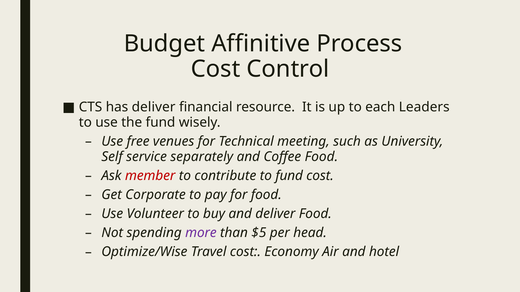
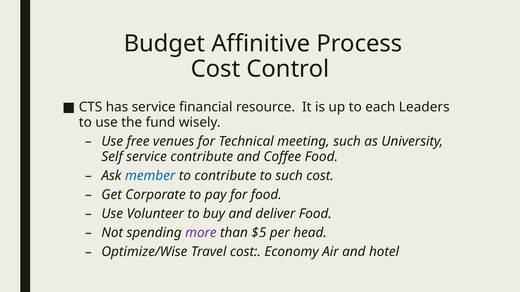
has deliver: deliver -> service
service separately: separately -> contribute
member colour: red -> blue
to fund: fund -> such
